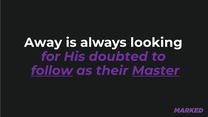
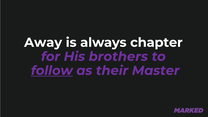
looking: looking -> chapter
doubted: doubted -> brothers
Master underline: present -> none
